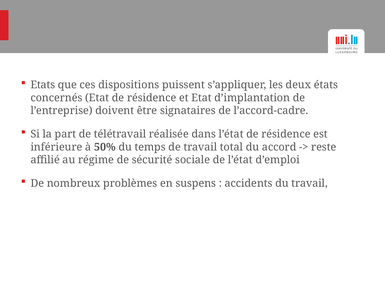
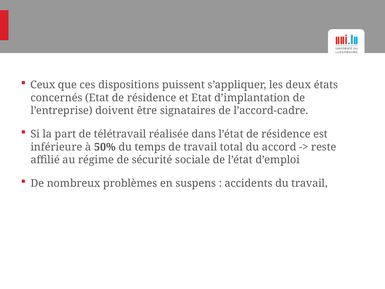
Etats: Etats -> Ceux
